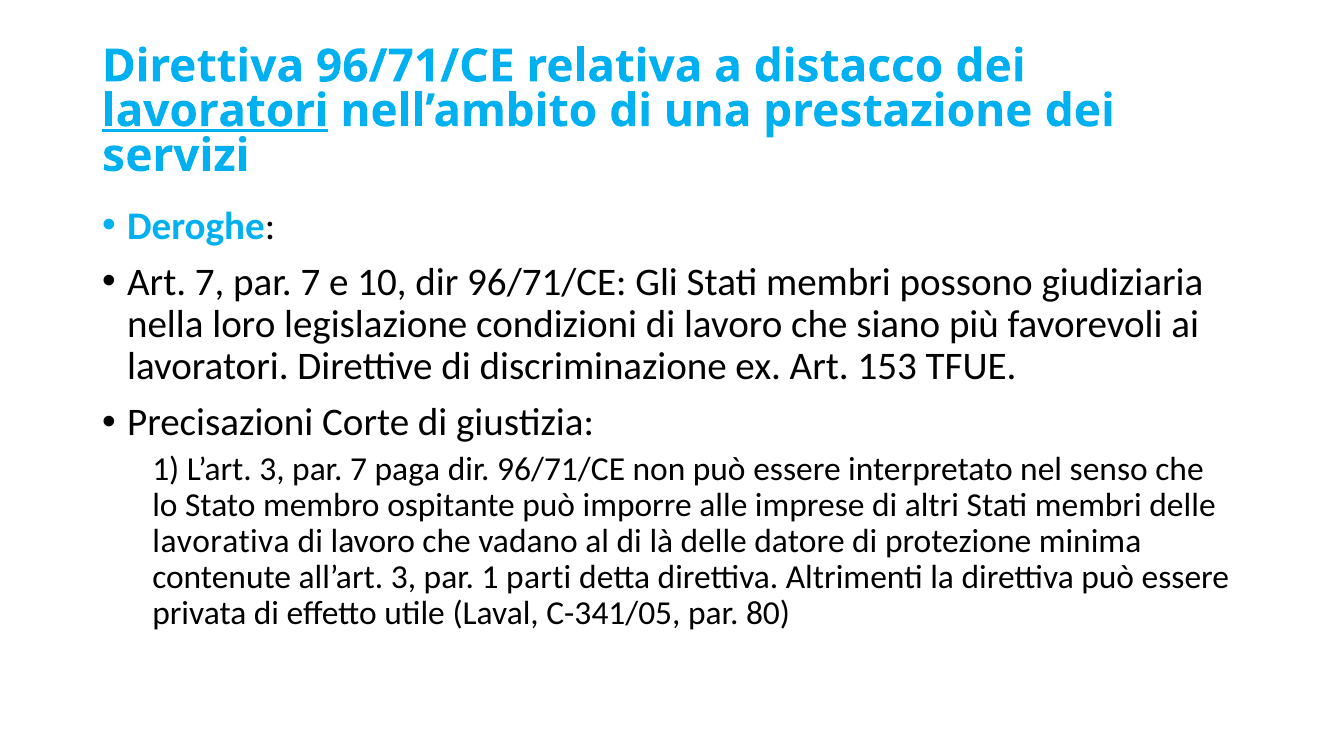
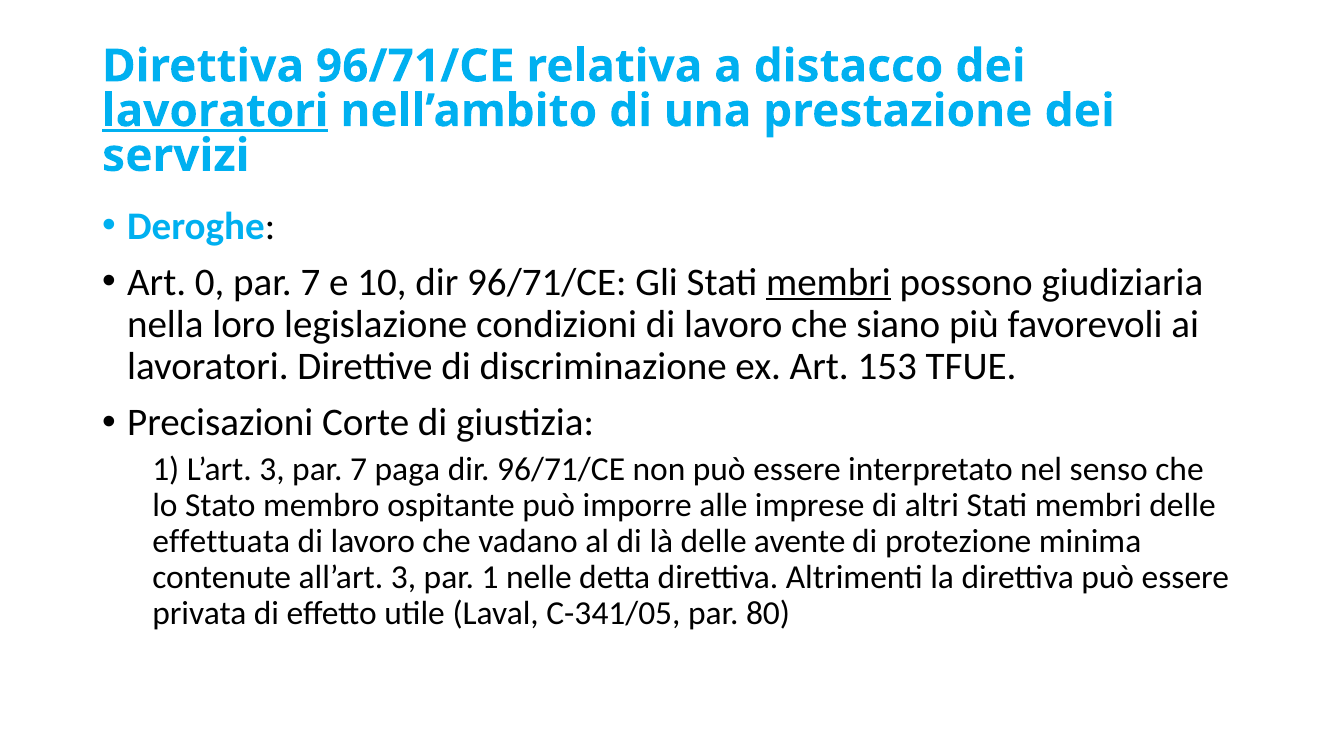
Art 7: 7 -> 0
membri at (828, 283) underline: none -> present
lavorativa: lavorativa -> effettuata
datore: datore -> avente
parti: parti -> nelle
